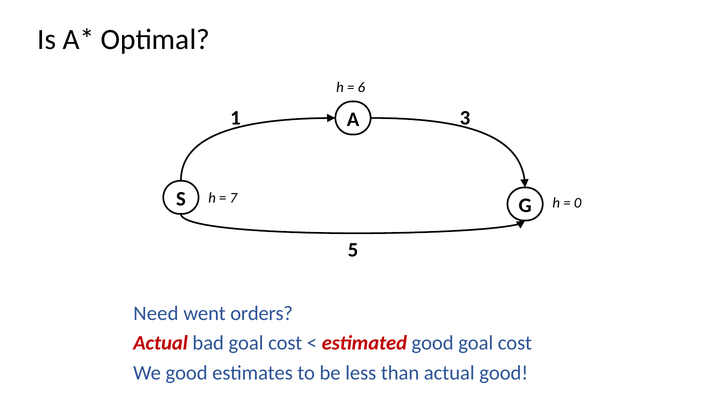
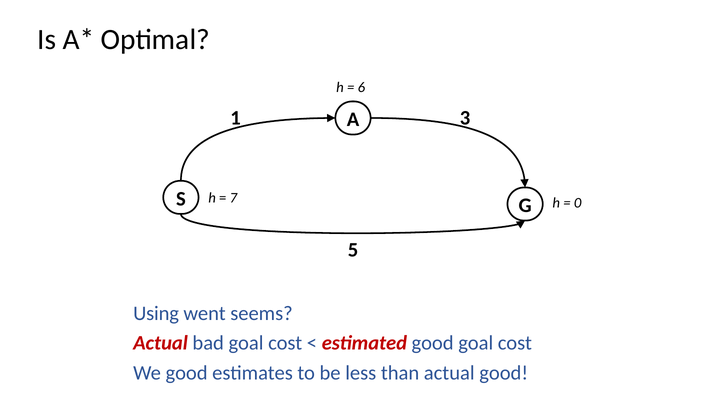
Need: Need -> Using
orders: orders -> seems
